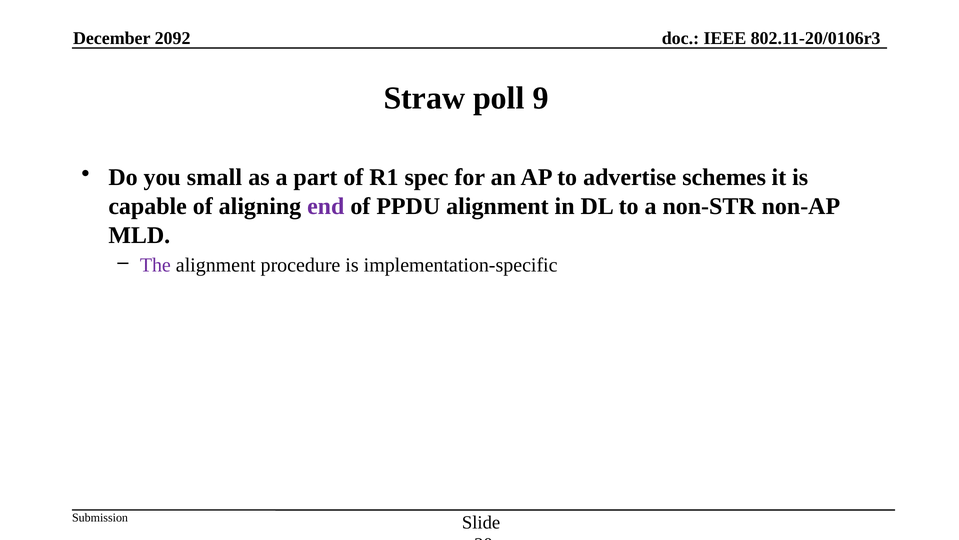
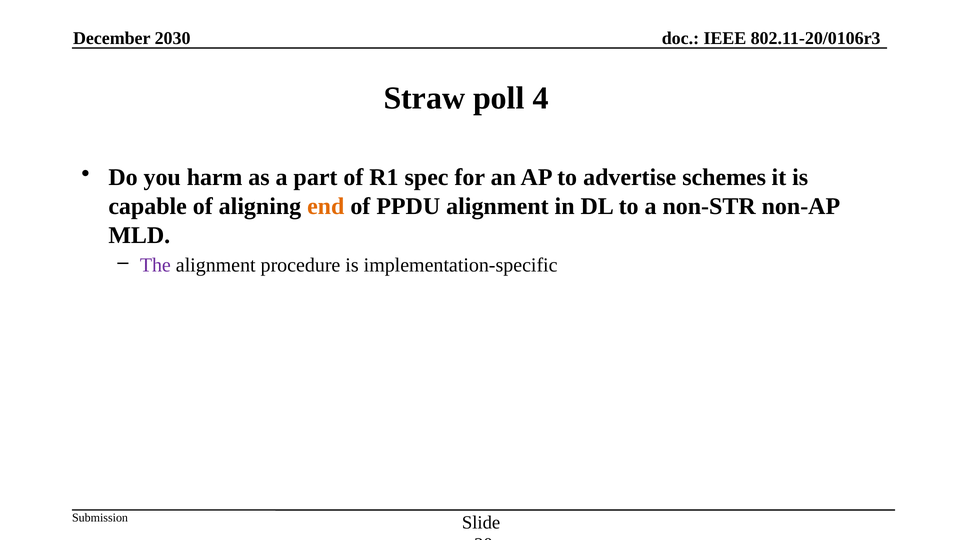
2092: 2092 -> 2030
9: 9 -> 4
small: small -> harm
end colour: purple -> orange
